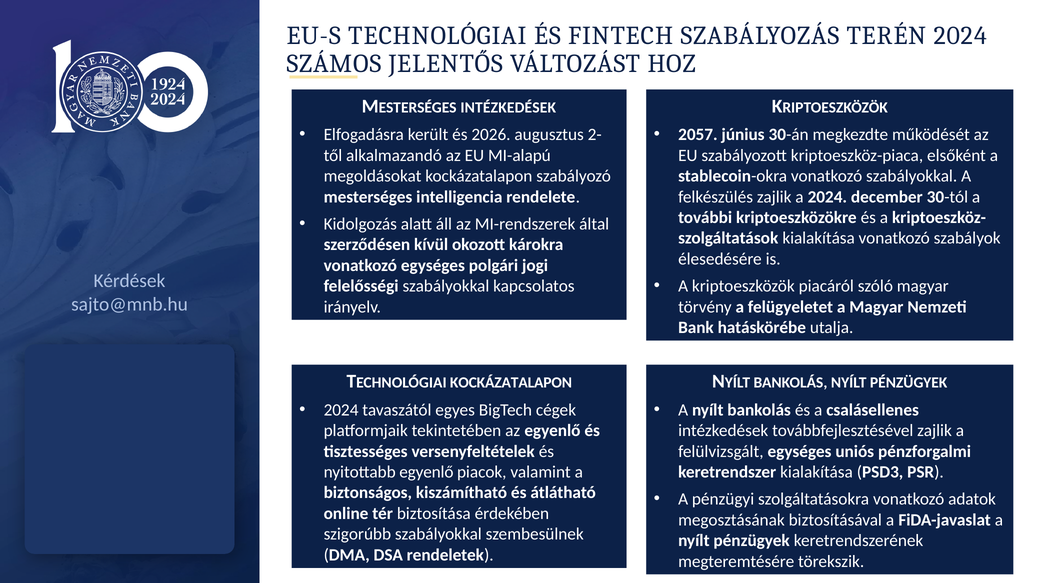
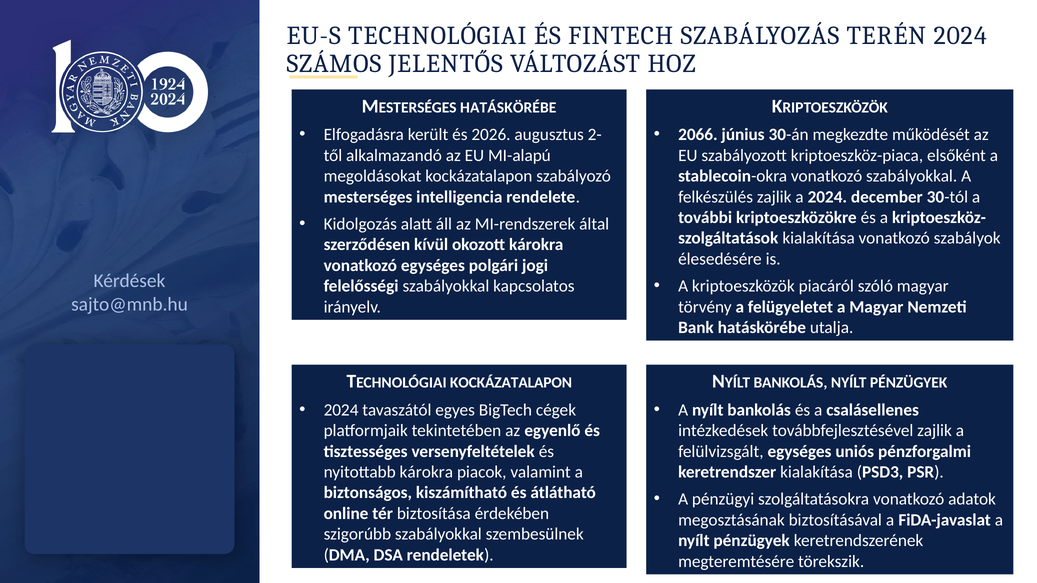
INTÉZKEDÉSEK at (508, 108): INTÉZKEDÉSEK -> HATÁSKÖRÉBE
2057: 2057 -> 2066
nyitottabb egyenlő: egyenlő -> károkra
